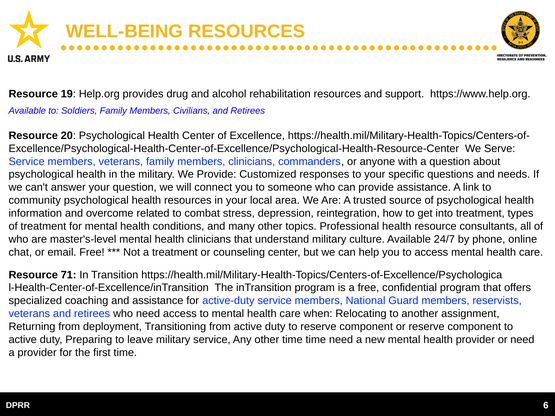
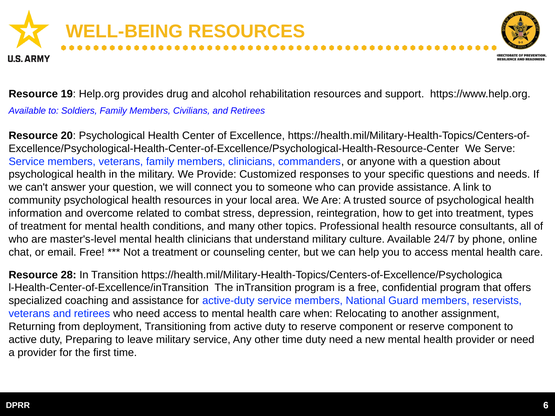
71: 71 -> 28
time time: time -> duty
